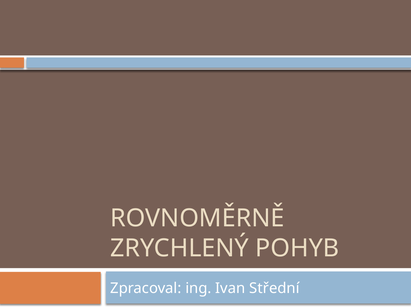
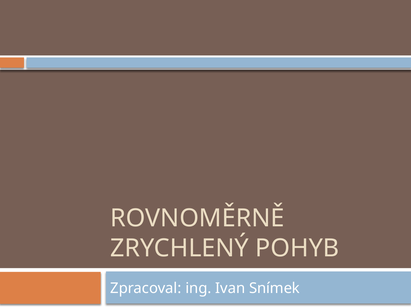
Střední: Střední -> Snímek
